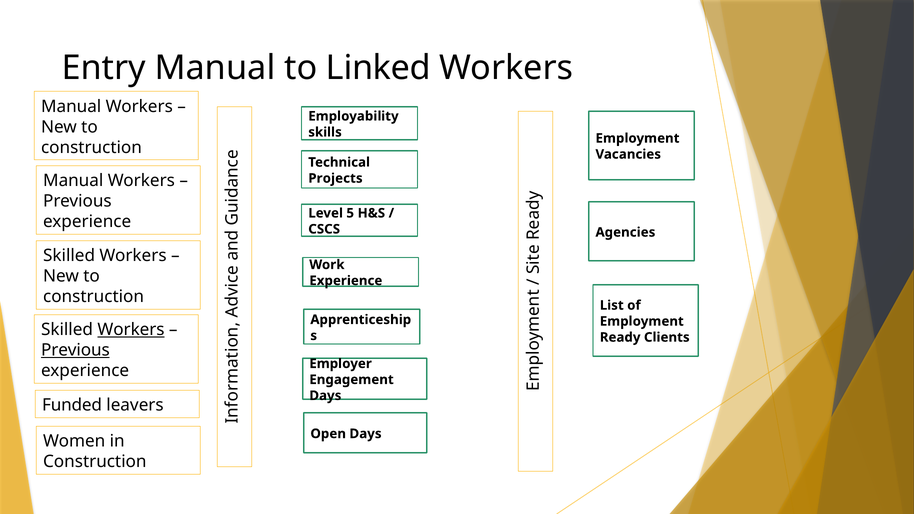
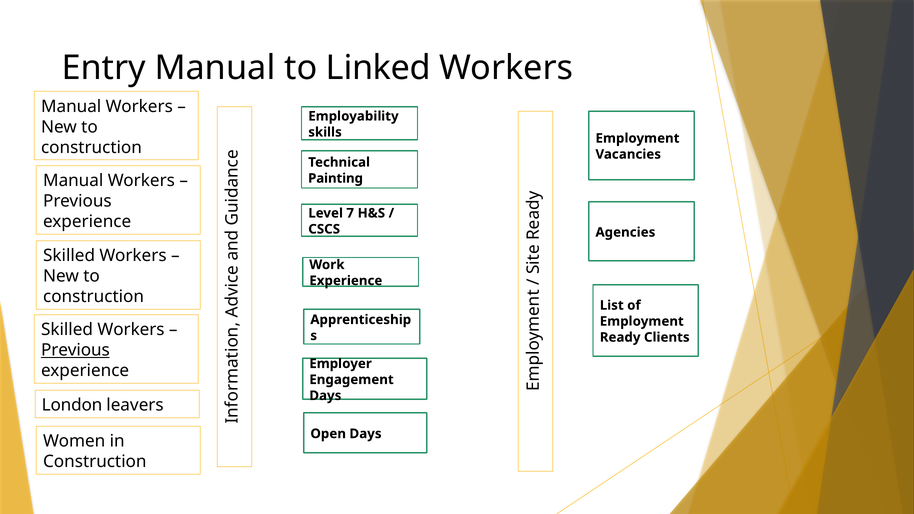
Projects: Projects -> Painting
5: 5 -> 7
Workers at (131, 330) underline: present -> none
Funded: Funded -> London
